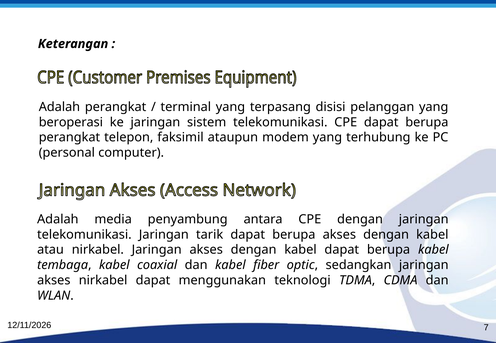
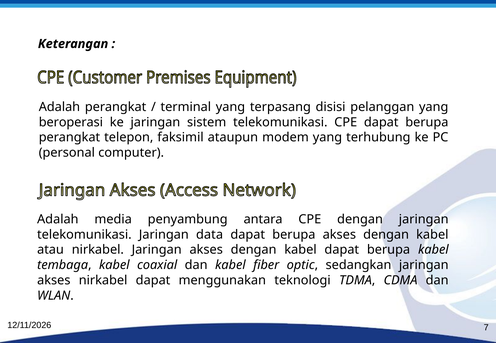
tarik: tarik -> data
